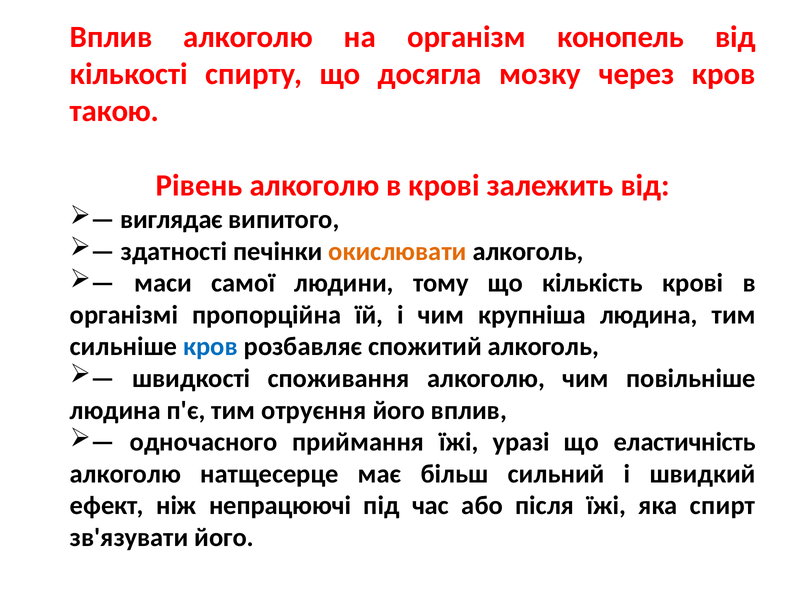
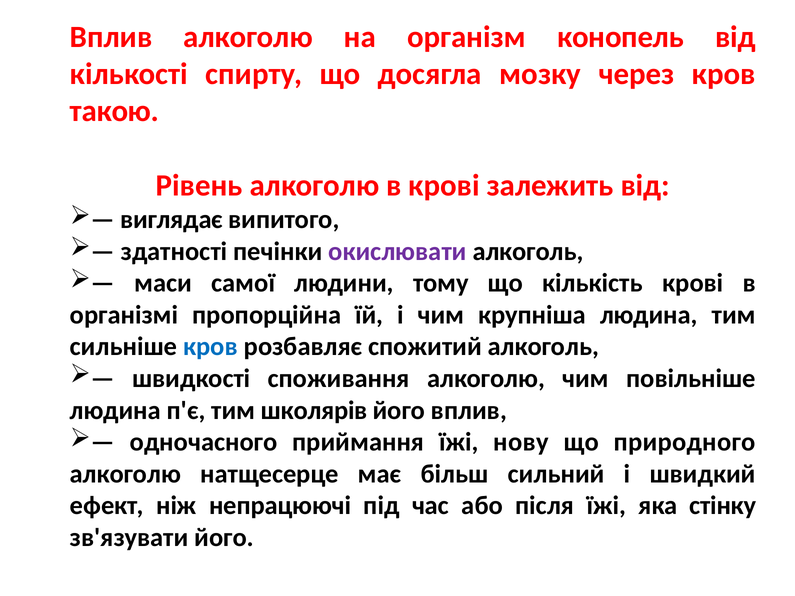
окислювати colour: orange -> purple
отруєння: отруєння -> школярів
уразі: уразі -> нову
еластичність: еластичність -> природного
спирт: спирт -> стінку
